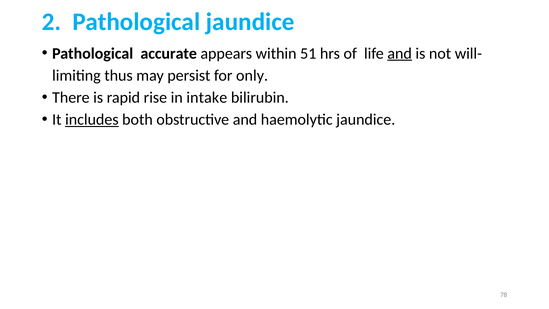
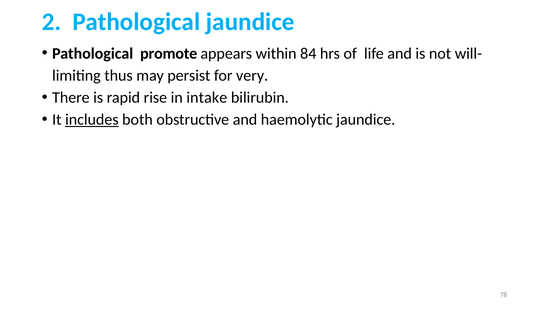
accurate: accurate -> promote
51: 51 -> 84
and at (400, 53) underline: present -> none
only: only -> very
